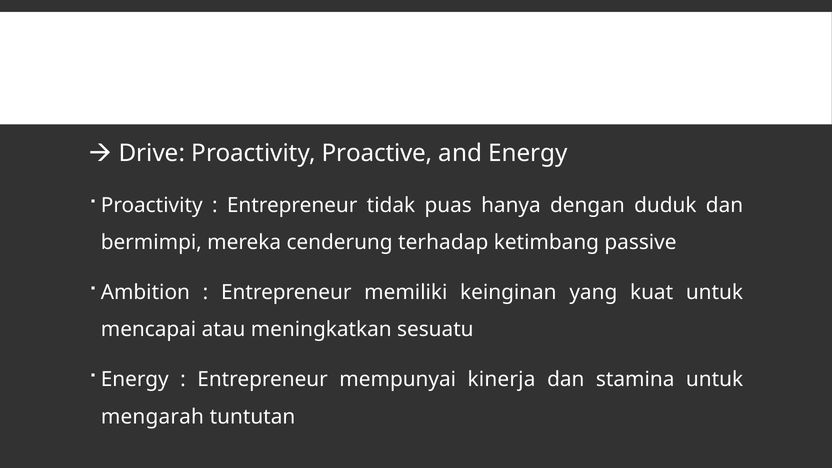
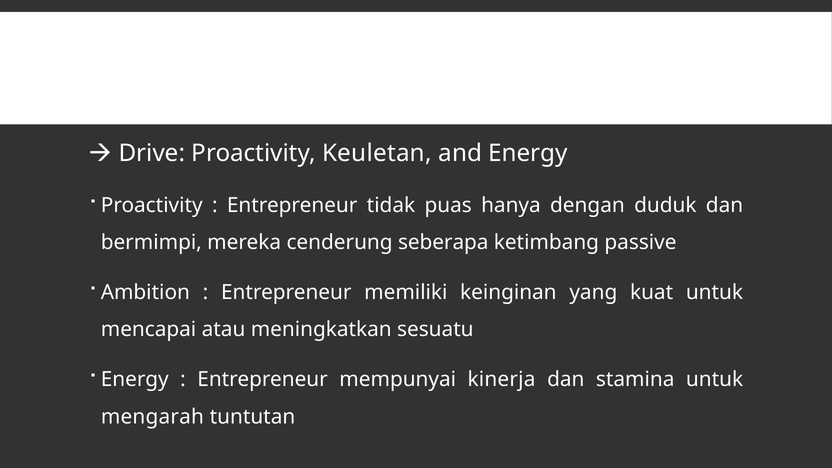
Proactive: Proactive -> Keuletan
terhadap: terhadap -> seberapa
